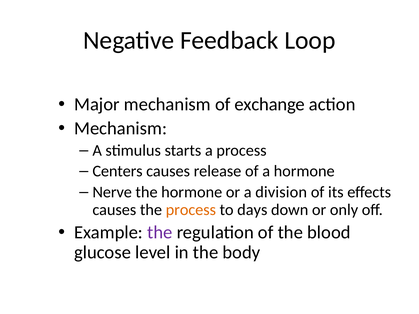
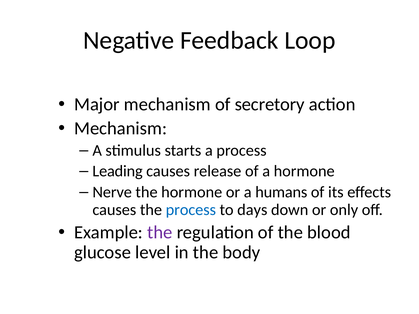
exchange: exchange -> secretory
Centers: Centers -> Leading
division: division -> humans
process at (191, 210) colour: orange -> blue
